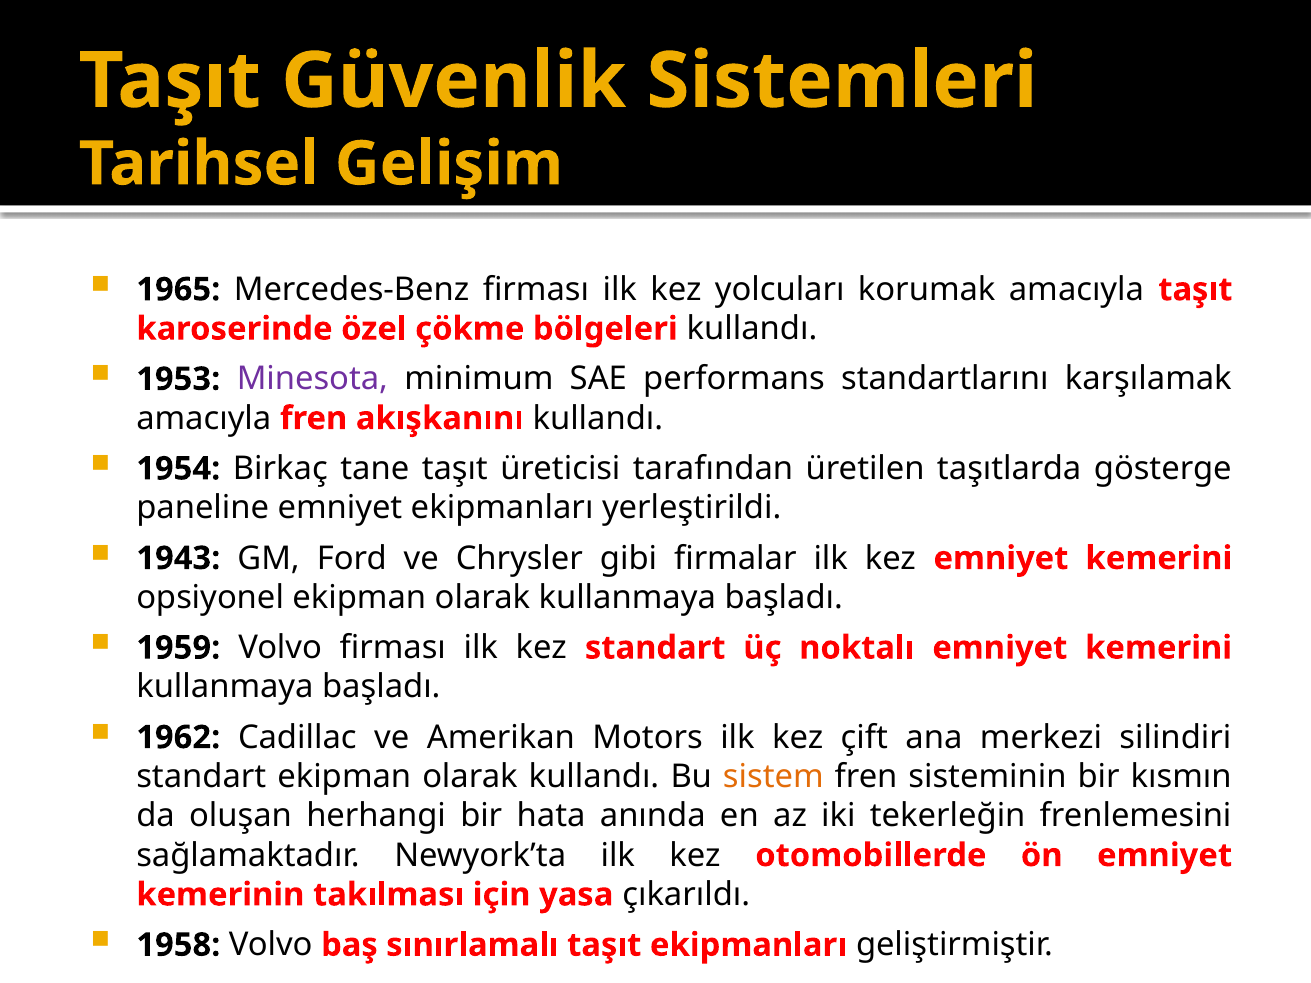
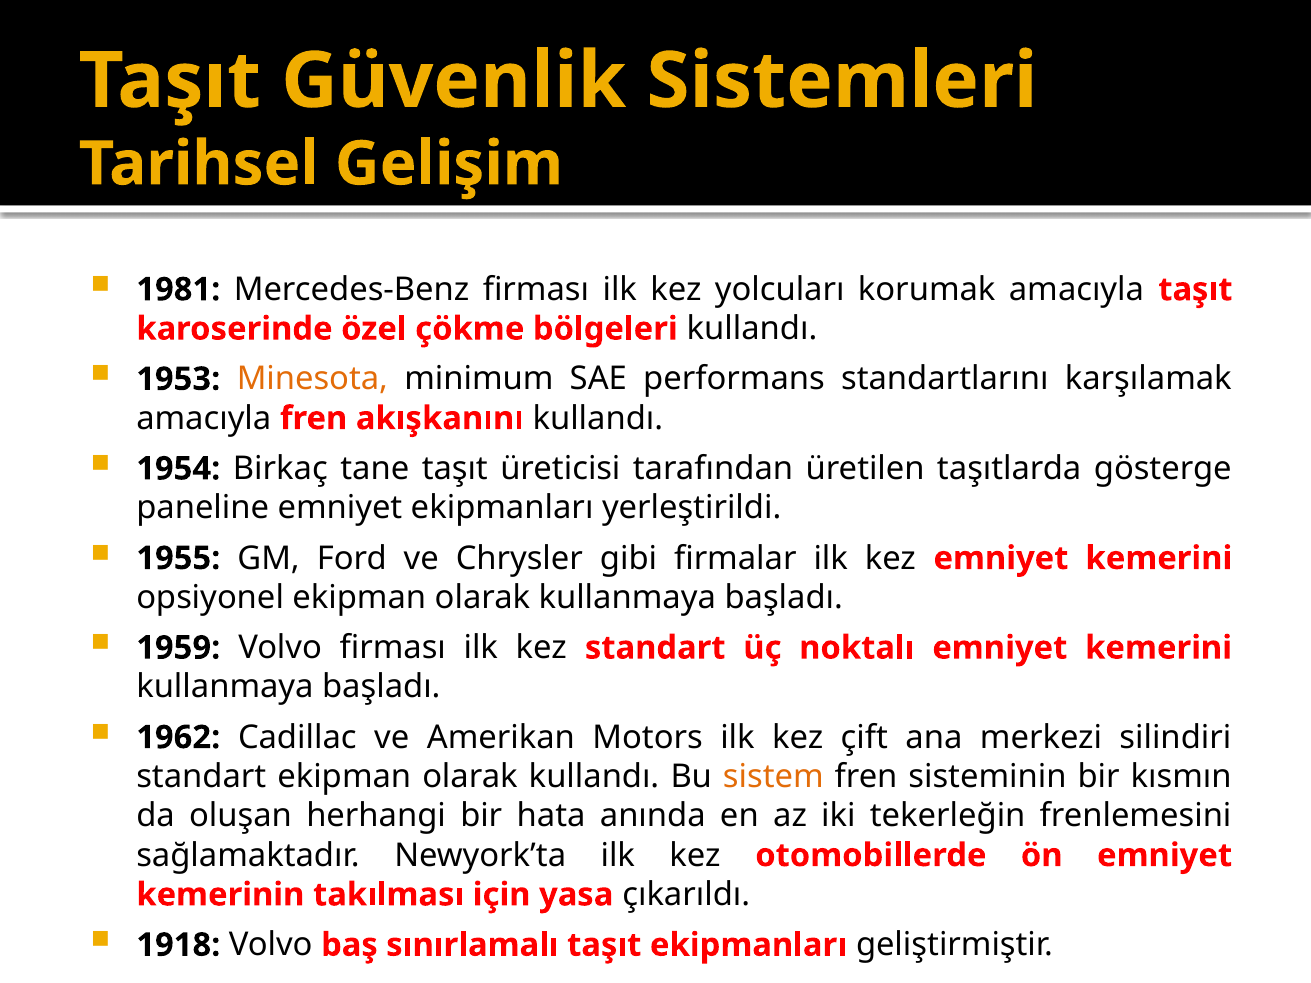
1965: 1965 -> 1981
Minesota colour: purple -> orange
1943: 1943 -> 1955
1958: 1958 -> 1918
